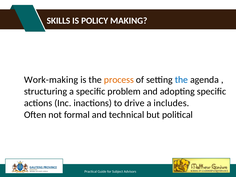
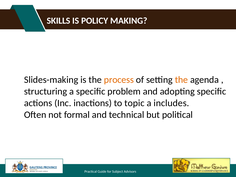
Work-making: Work-making -> Slides-making
the at (181, 80) colour: blue -> orange
drive: drive -> topic
